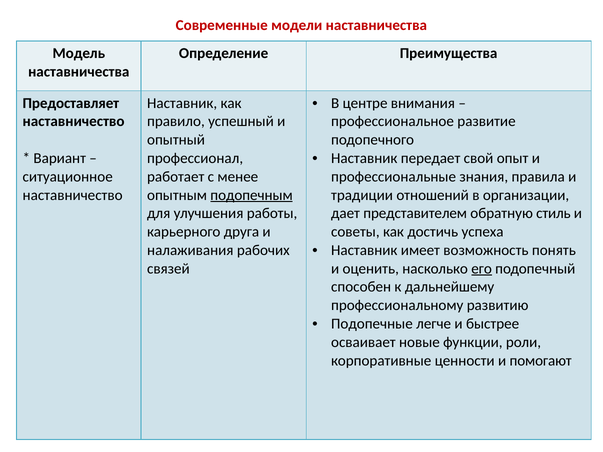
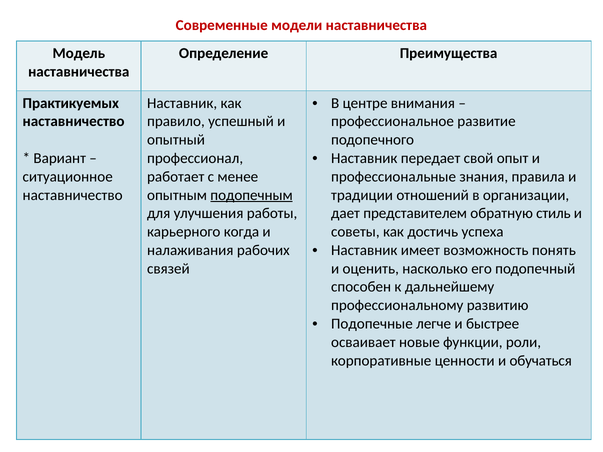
Предоставляет: Предоставляет -> Практикуемых
друга: друга -> когда
его underline: present -> none
помогают: помогают -> обучаться
